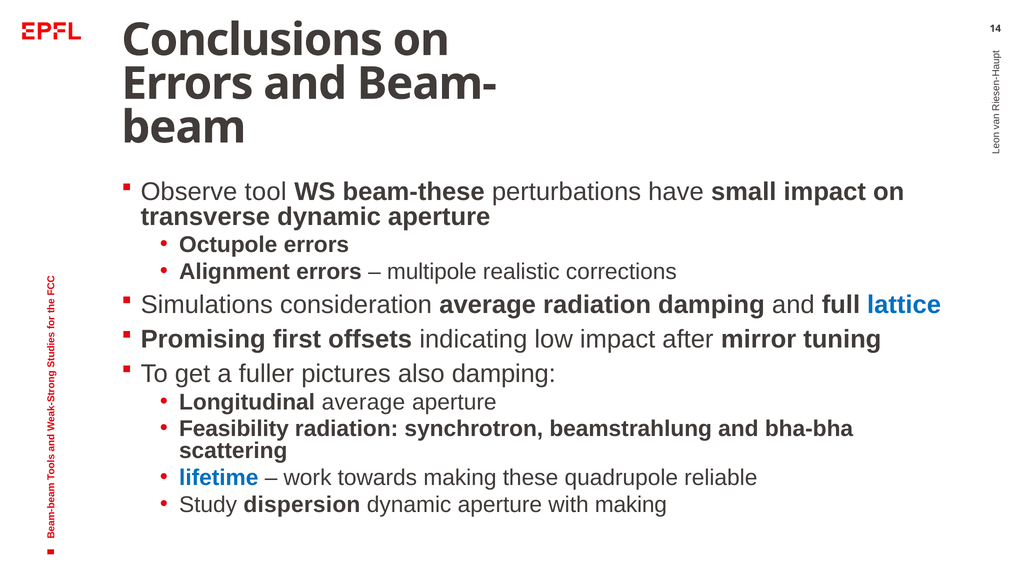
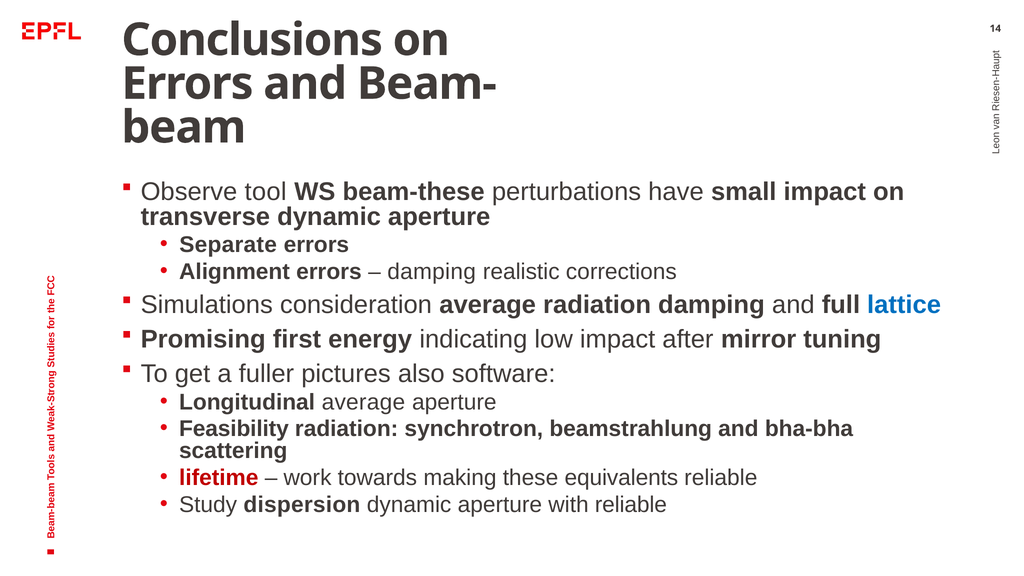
Octupole: Octupole -> Separate
multipole at (432, 272): multipole -> damping
offsets: offsets -> energy
also damping: damping -> software
lifetime colour: blue -> red
quadrupole: quadrupole -> equivalents
with making: making -> reliable
